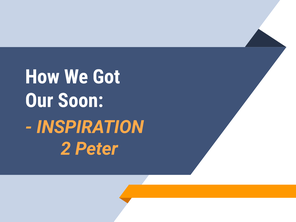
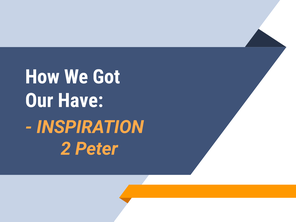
Soon: Soon -> Have
